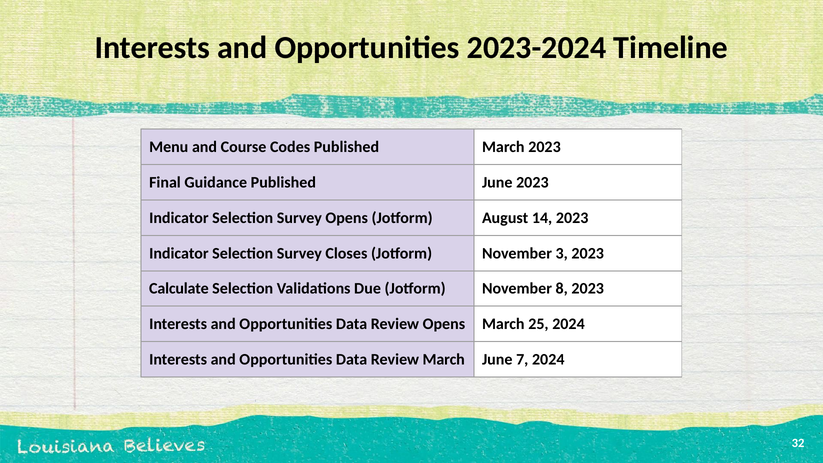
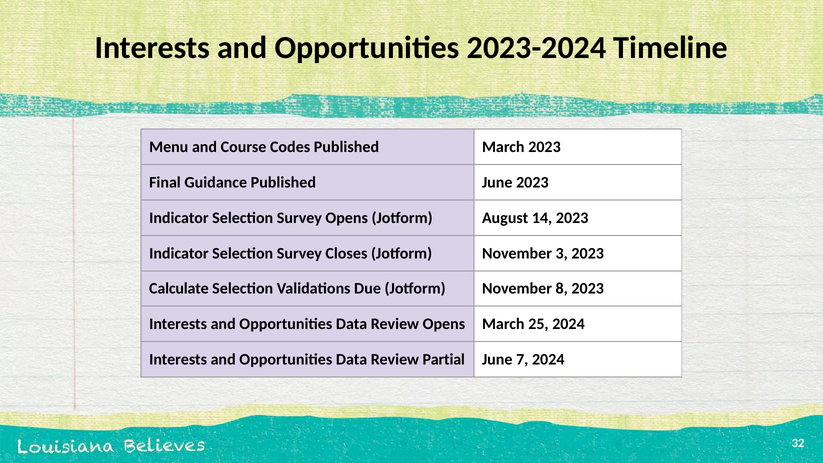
Review March: March -> Partial
